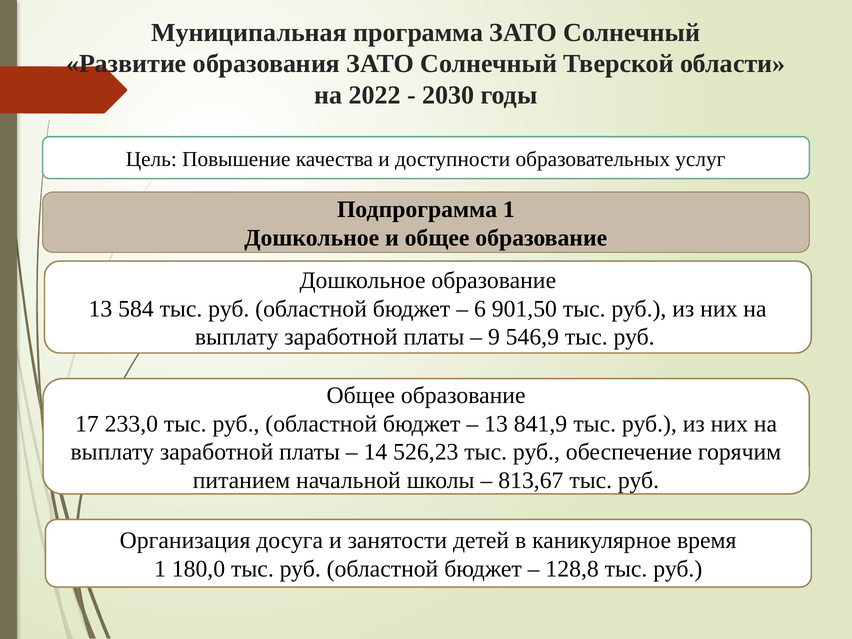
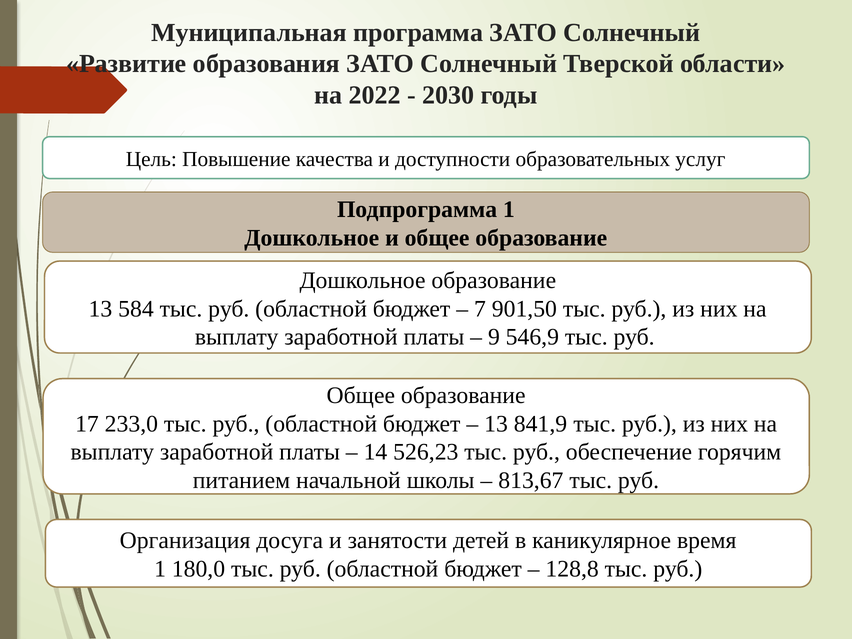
6: 6 -> 7
